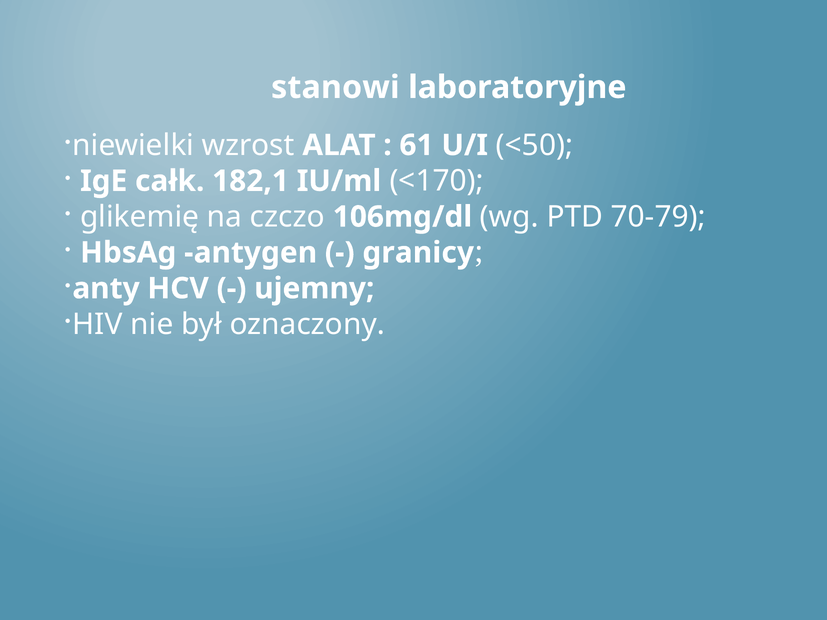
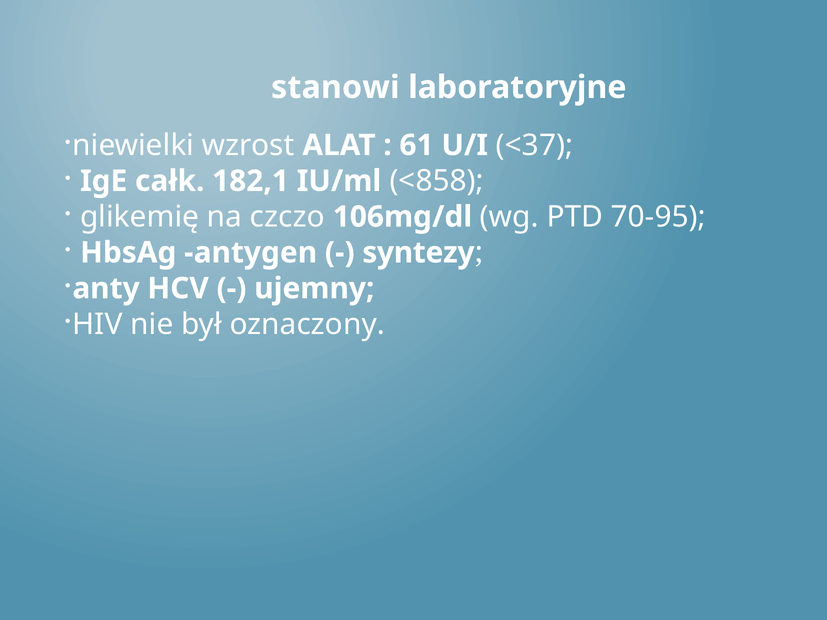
<50: <50 -> <37
<170: <170 -> <858
70-79: 70-79 -> 70-95
granicy: granicy -> syntezy
